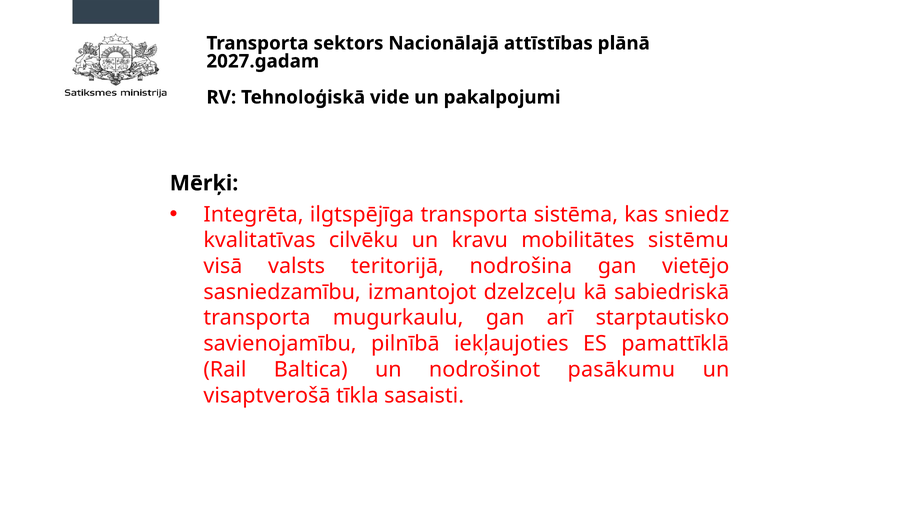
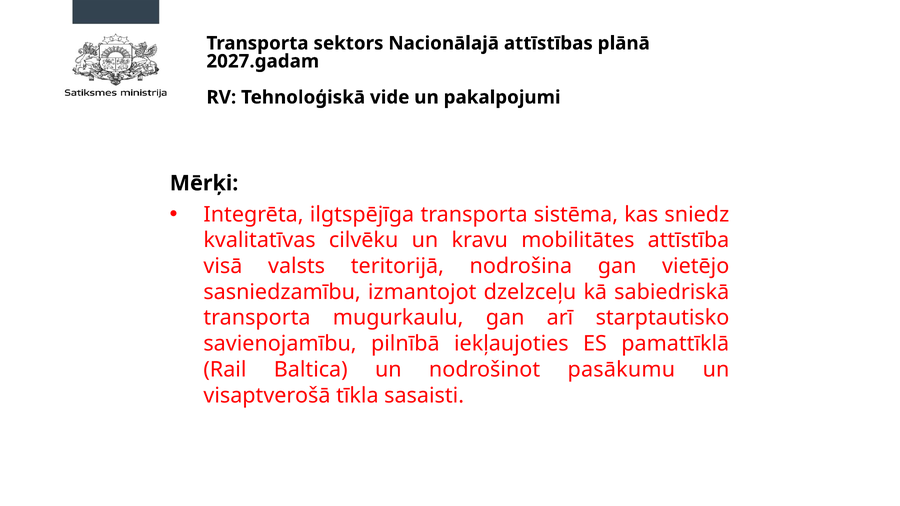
sistēmu: sistēmu -> attīstība
